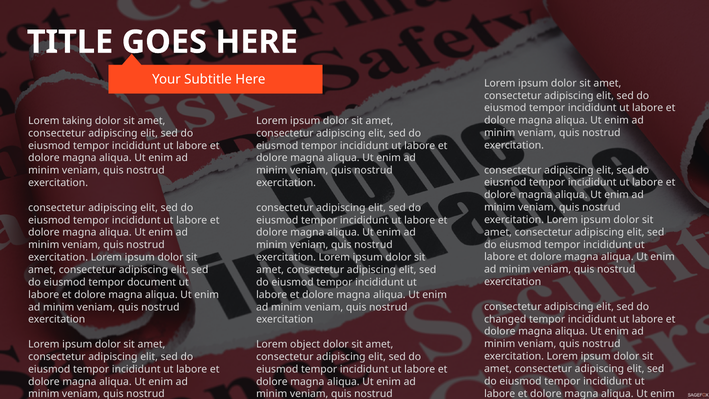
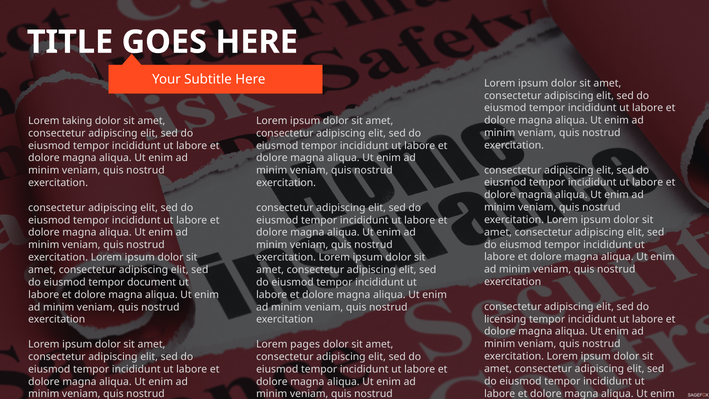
changed: changed -> licensing
object: object -> pages
